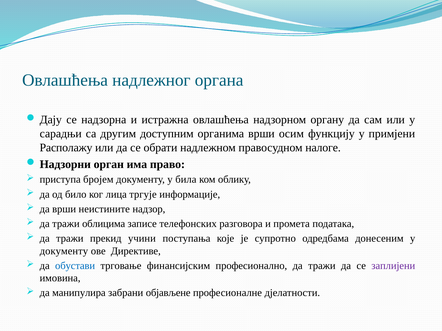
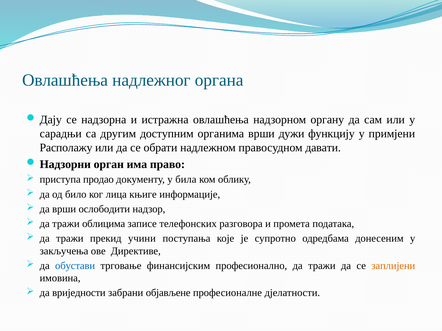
осим: осим -> дужи
налоге: налоге -> давати
бројем: бројем -> продао
тргује: тргује -> књиге
неистините: неистините -> ослободити
документу at (64, 251): документу -> закључења
заплијени colour: purple -> orange
манипулира: манипулира -> вриједности
